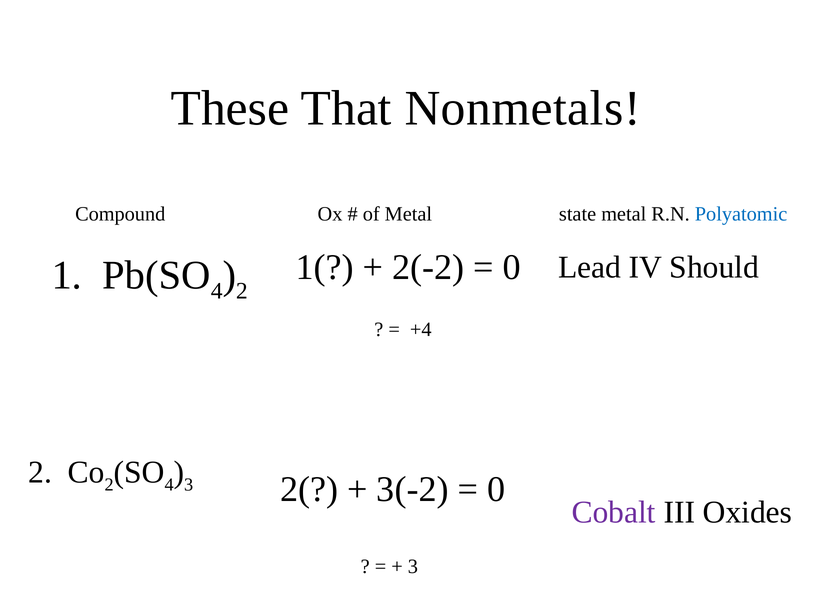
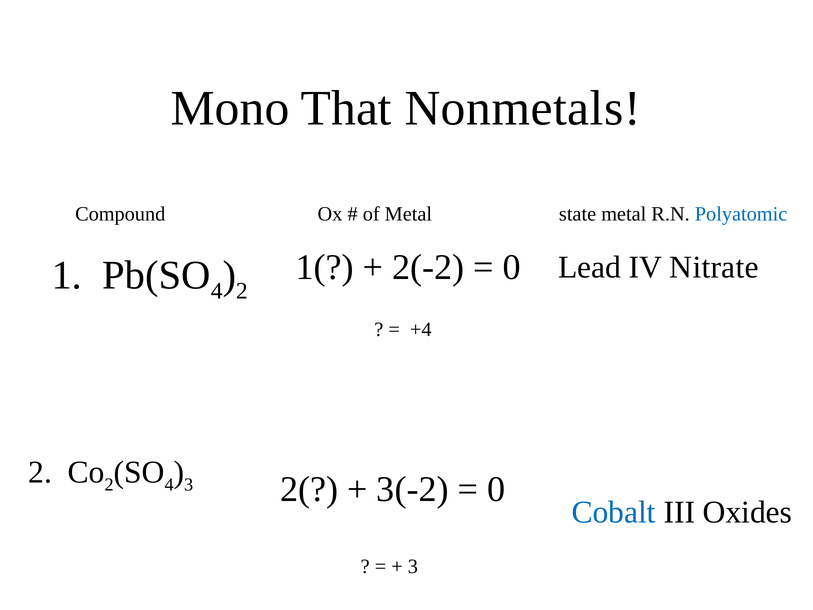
These: These -> Mono
Should: Should -> Nitrate
Cobalt colour: purple -> blue
